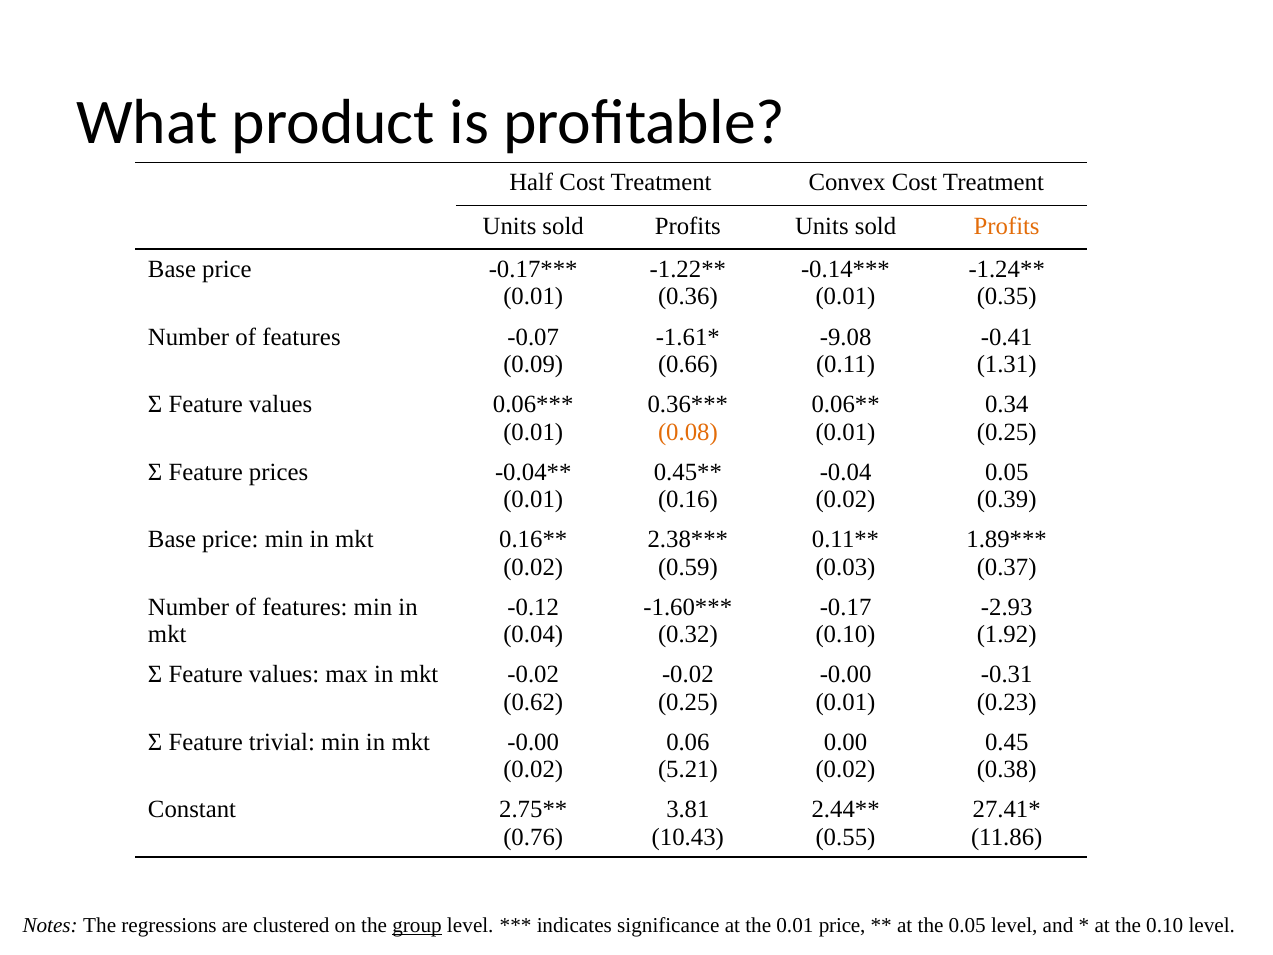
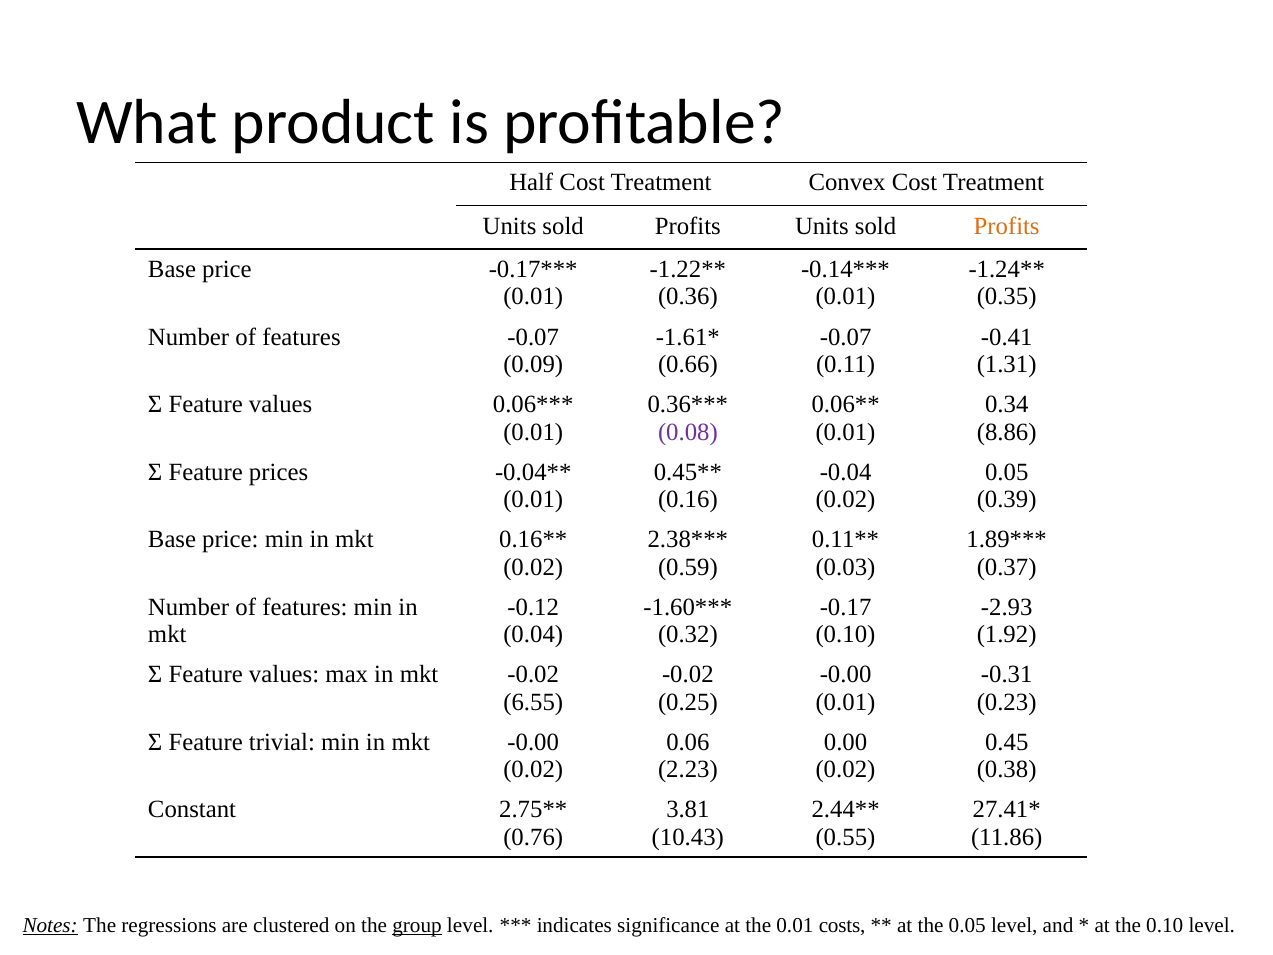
-9.08 at (846, 337): -9.08 -> -0.07
0.08 colour: orange -> purple
0.25 at (1007, 432): 0.25 -> 8.86
0.62: 0.62 -> 6.55
5.21: 5.21 -> 2.23
Notes underline: none -> present
0.01 price: price -> costs
